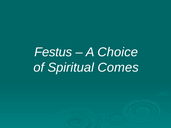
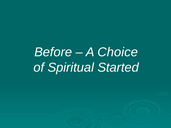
Festus: Festus -> Before
Comes: Comes -> Started
